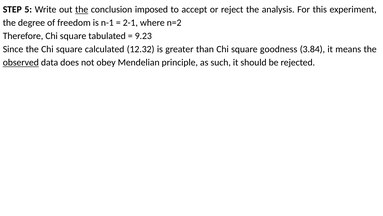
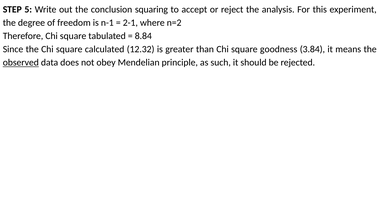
the at (82, 10) underline: present -> none
imposed: imposed -> squaring
9.23: 9.23 -> 8.84
